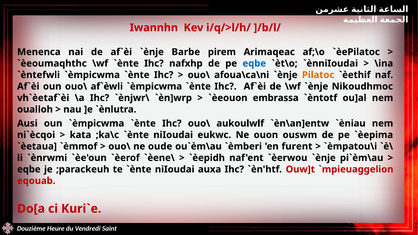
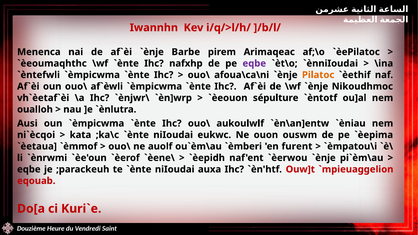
eqbe at (254, 63) colour: blue -> purple
embrassa: embrassa -> sépulture
oude: oude -> auolf
